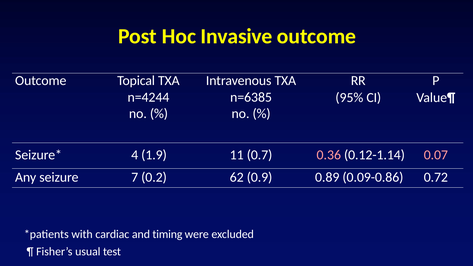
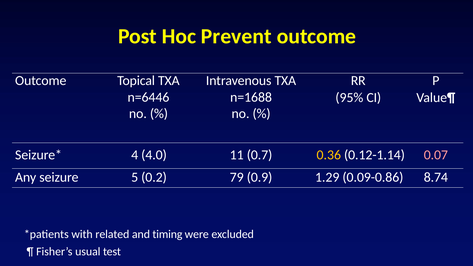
Invasive: Invasive -> Prevent
n=4244: n=4244 -> n=6446
n=6385: n=6385 -> n=1688
1.9: 1.9 -> 4.0
0.36 colour: pink -> yellow
7: 7 -> 5
62: 62 -> 79
0.89: 0.89 -> 1.29
0.72: 0.72 -> 8.74
cardiac: cardiac -> related
